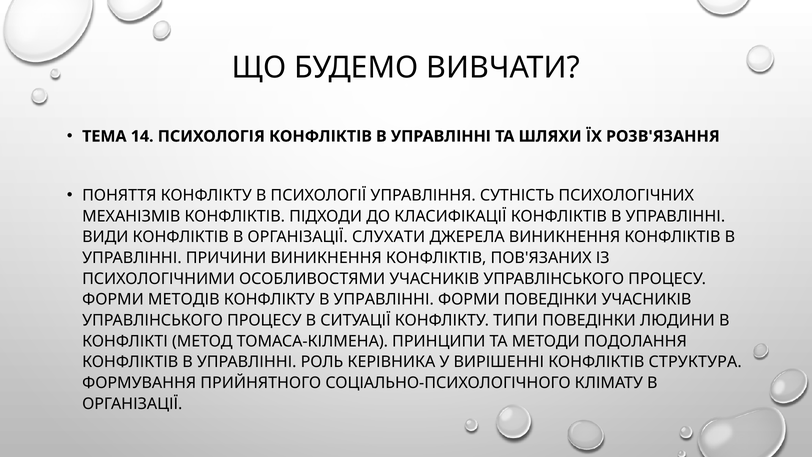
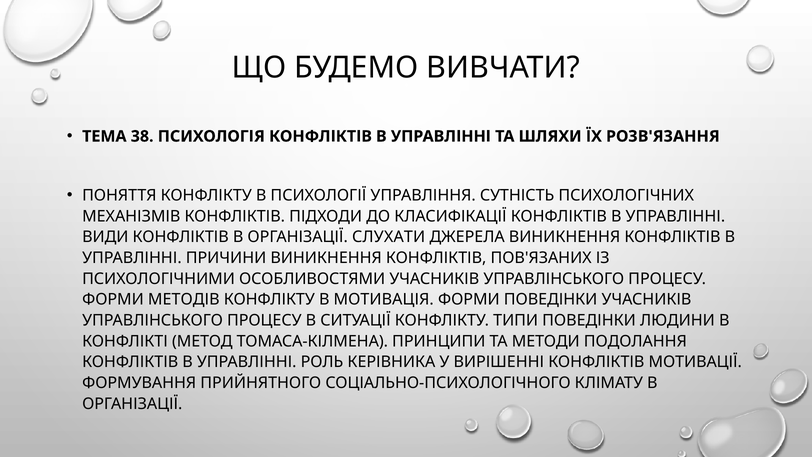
14: 14 -> 38
КОНФЛІКТУ В УПРАВЛІННІ: УПРАВЛІННІ -> МОТИВАЦІЯ
СТРУКТУРА: СТРУКТУРА -> МОТИВАЦІЇ
